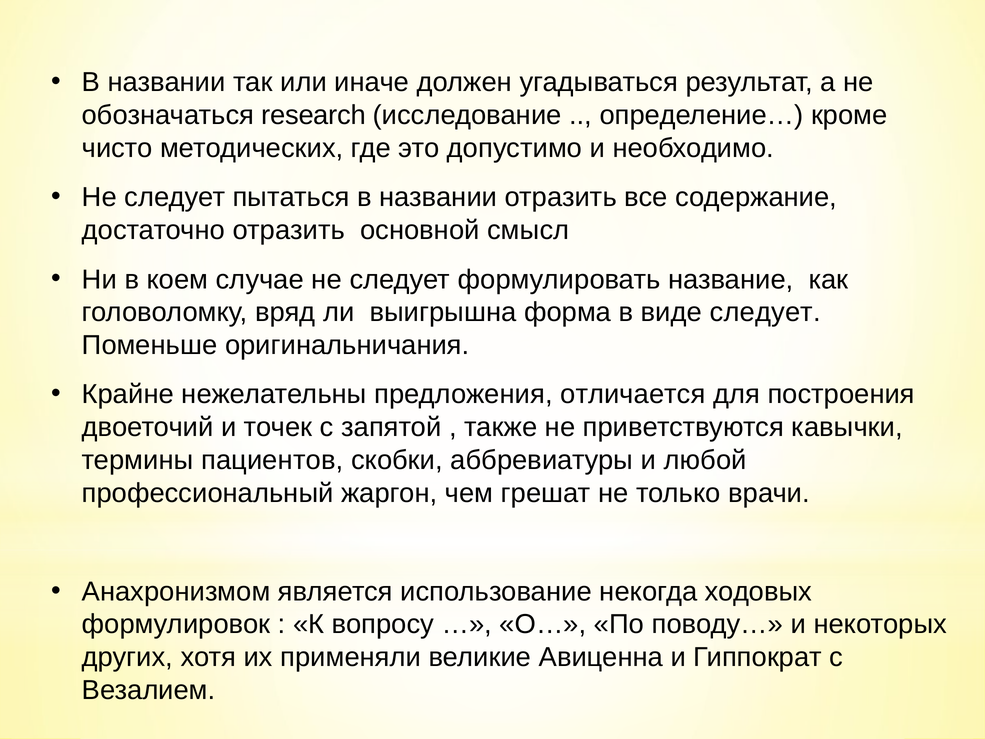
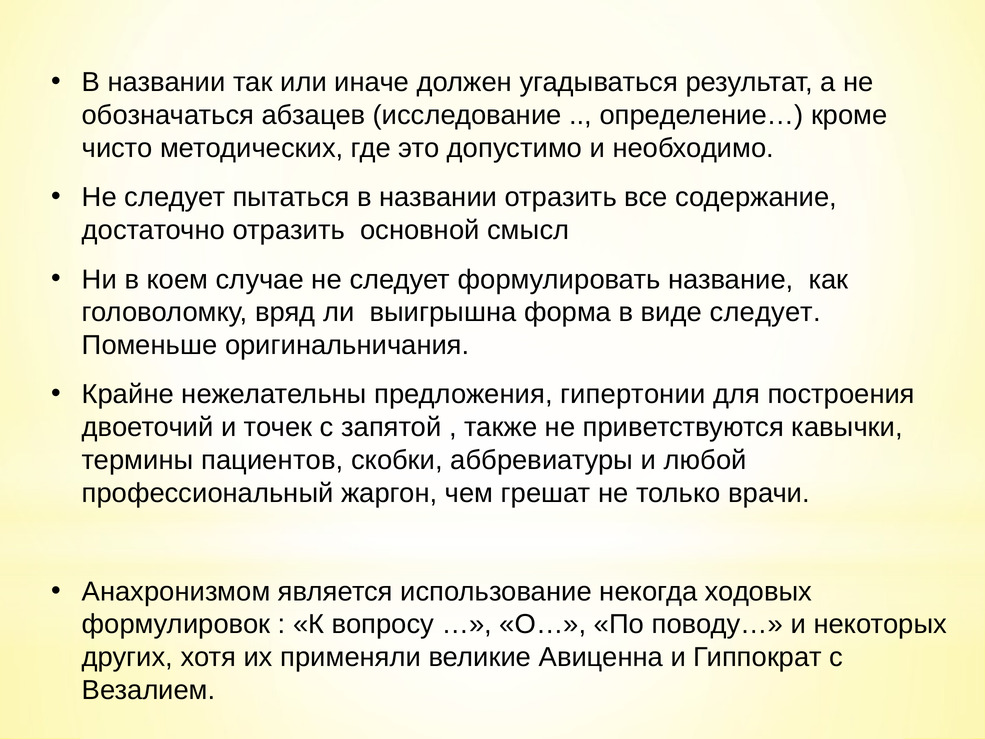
research: research -> абзацев
отличается: отличается -> гипертонии
